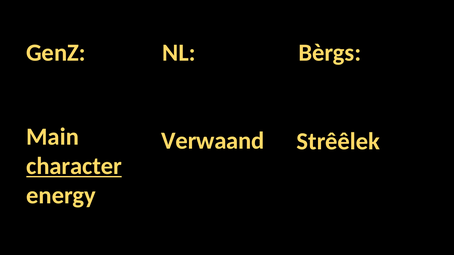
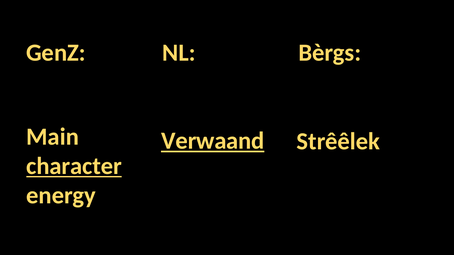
Verwaand underline: none -> present
